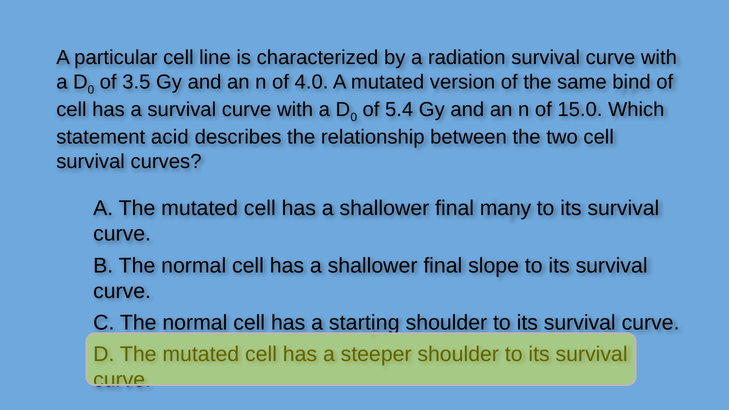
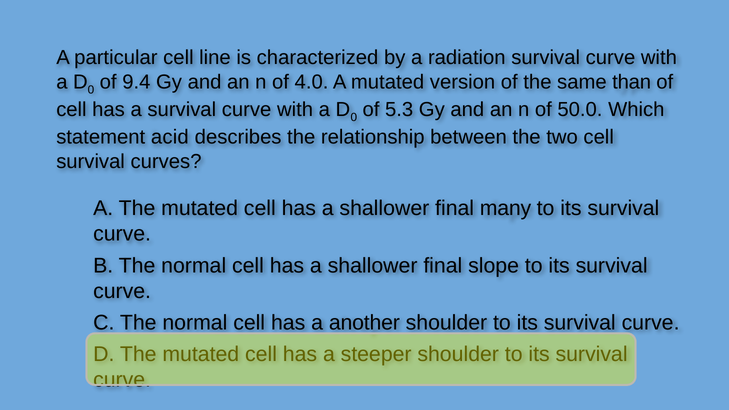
3.5: 3.5 -> 9.4
bind: bind -> than
5.4: 5.4 -> 5.3
15.0: 15.0 -> 50.0
starting: starting -> another
